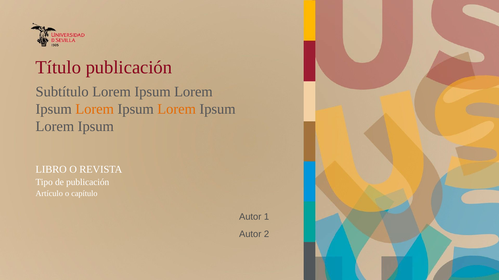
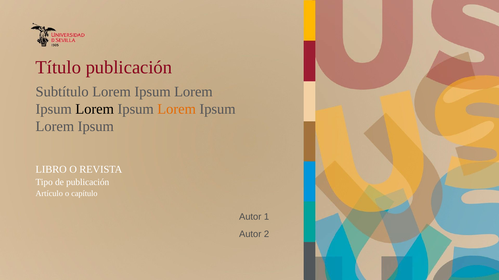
Lorem at (95, 109) colour: orange -> black
